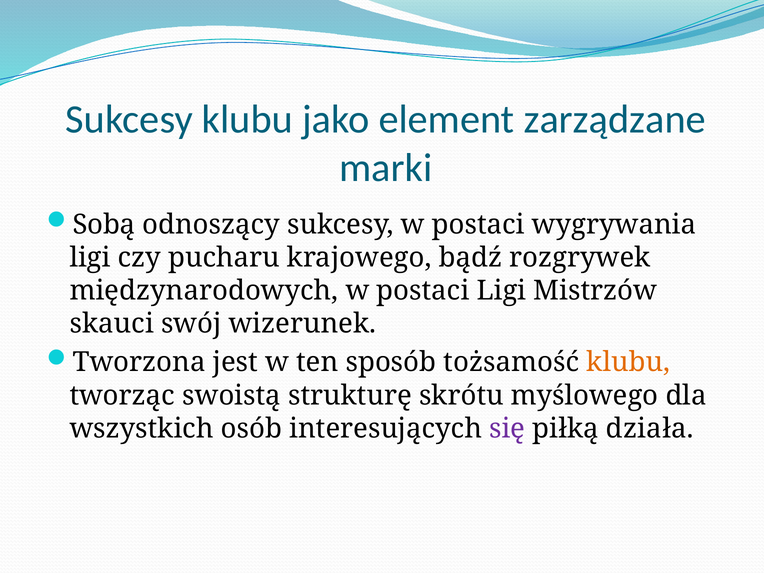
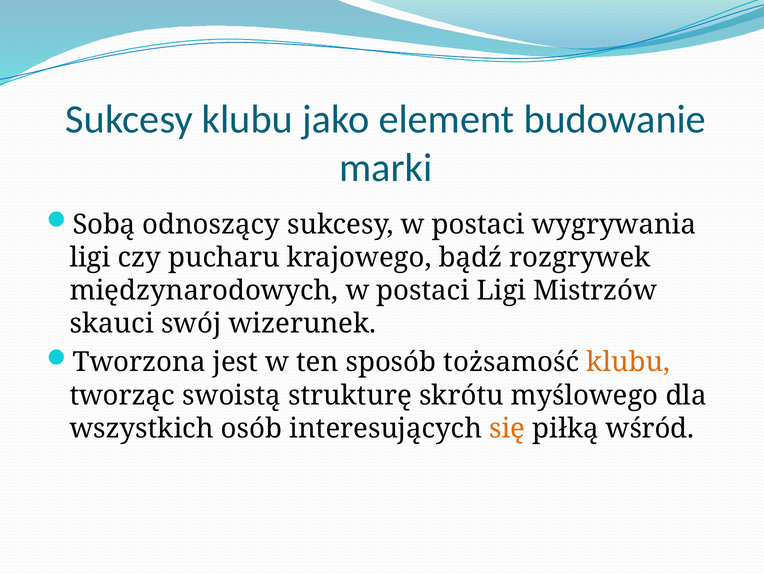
zarządzane: zarządzane -> budowanie
się colour: purple -> orange
działa: działa -> wśród
